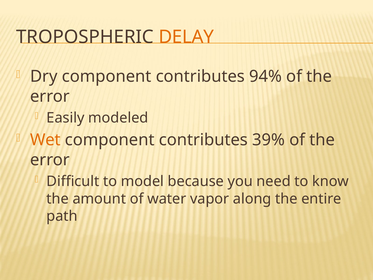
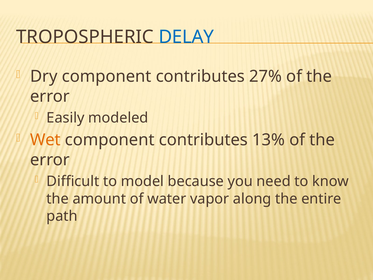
DELAY colour: orange -> blue
94%: 94% -> 27%
39%: 39% -> 13%
